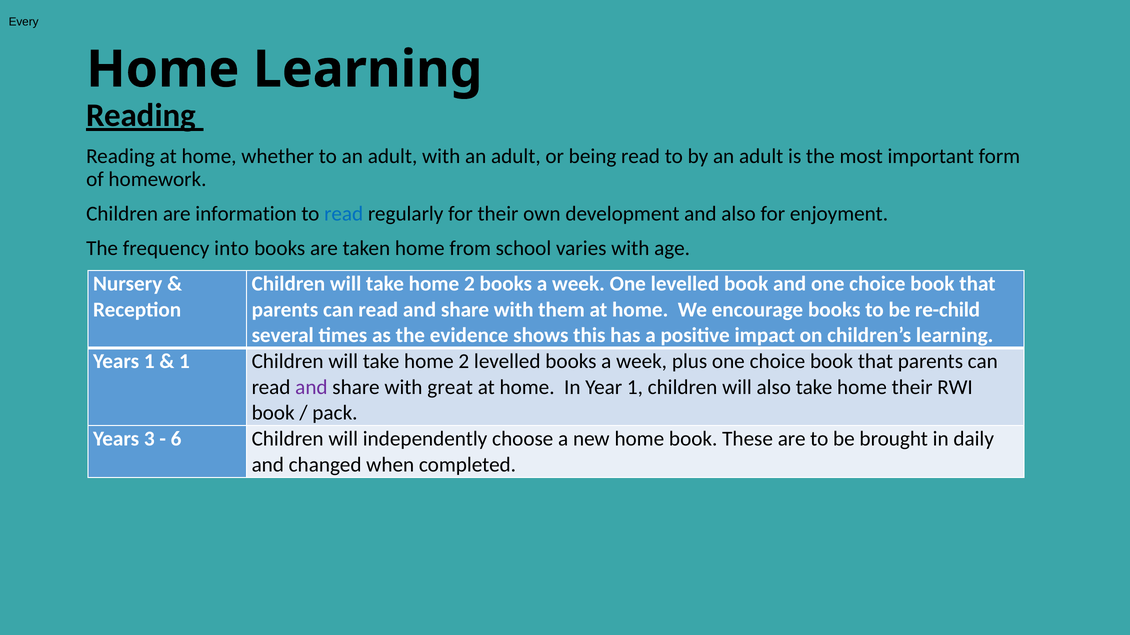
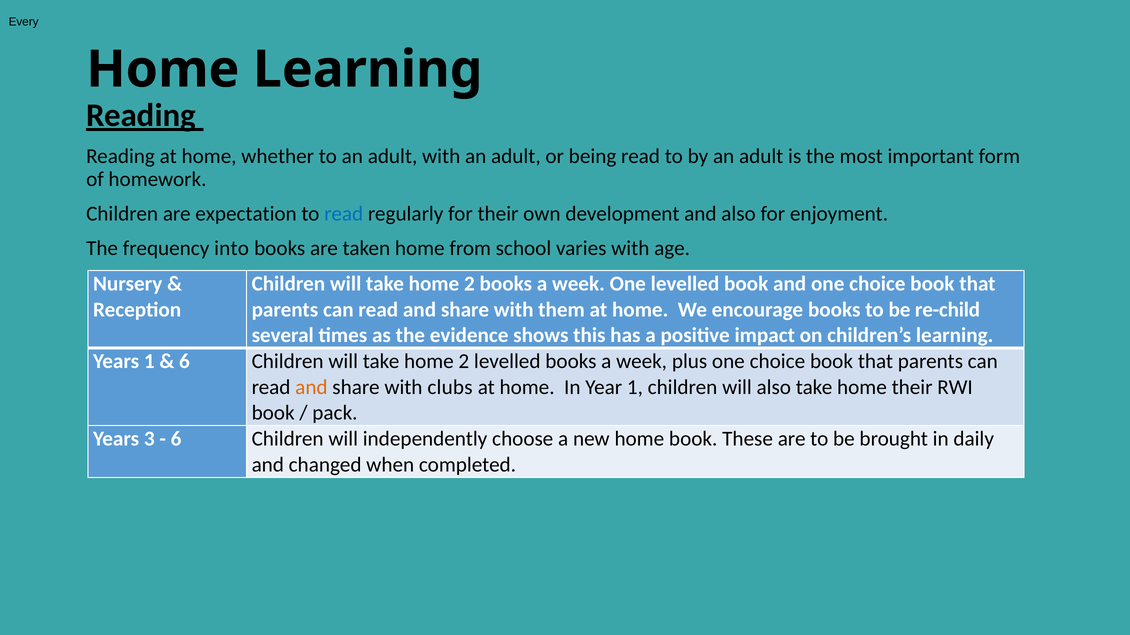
information: information -> expectation
1 at (184, 362): 1 -> 6
and at (311, 387) colour: purple -> orange
great: great -> clubs
